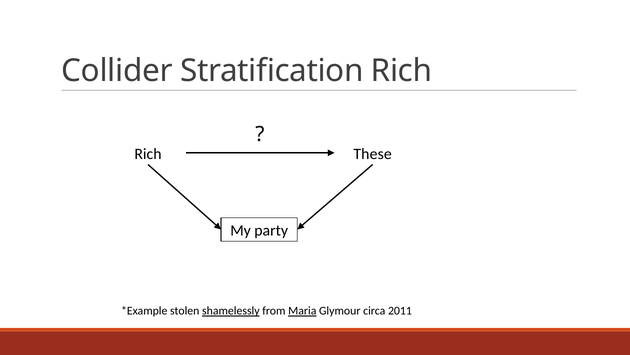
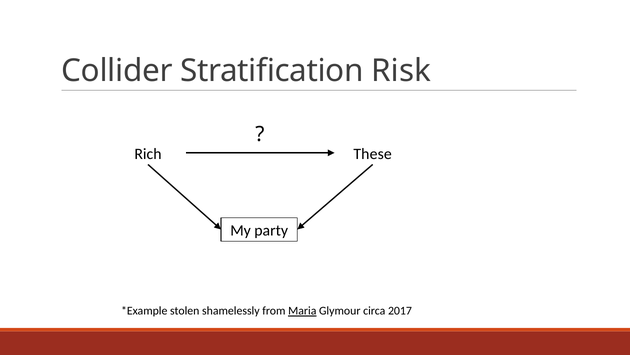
Stratification Rich: Rich -> Risk
shamelessly underline: present -> none
2011: 2011 -> 2017
